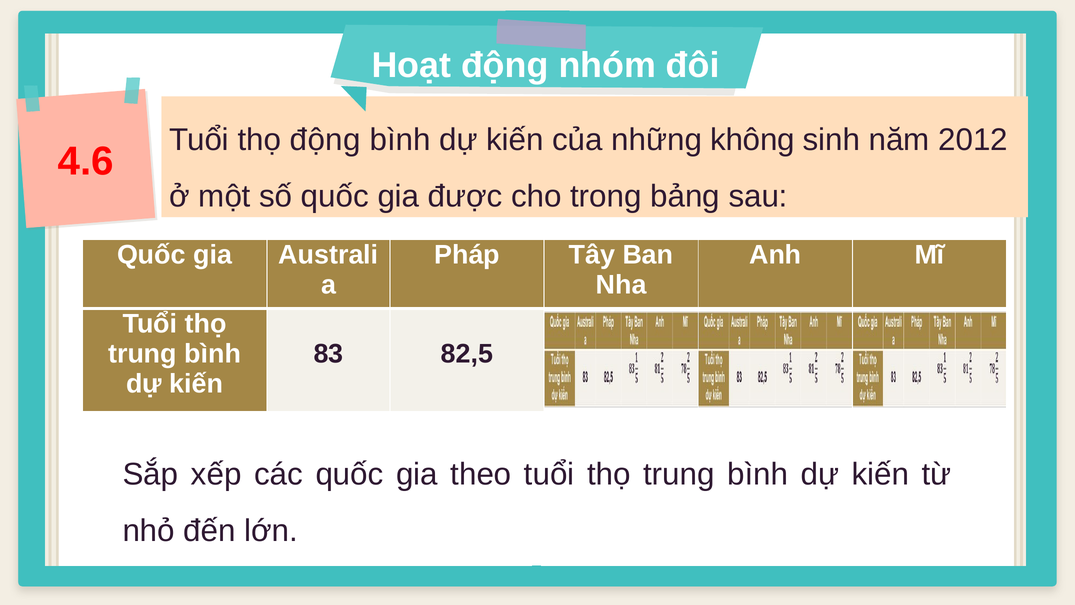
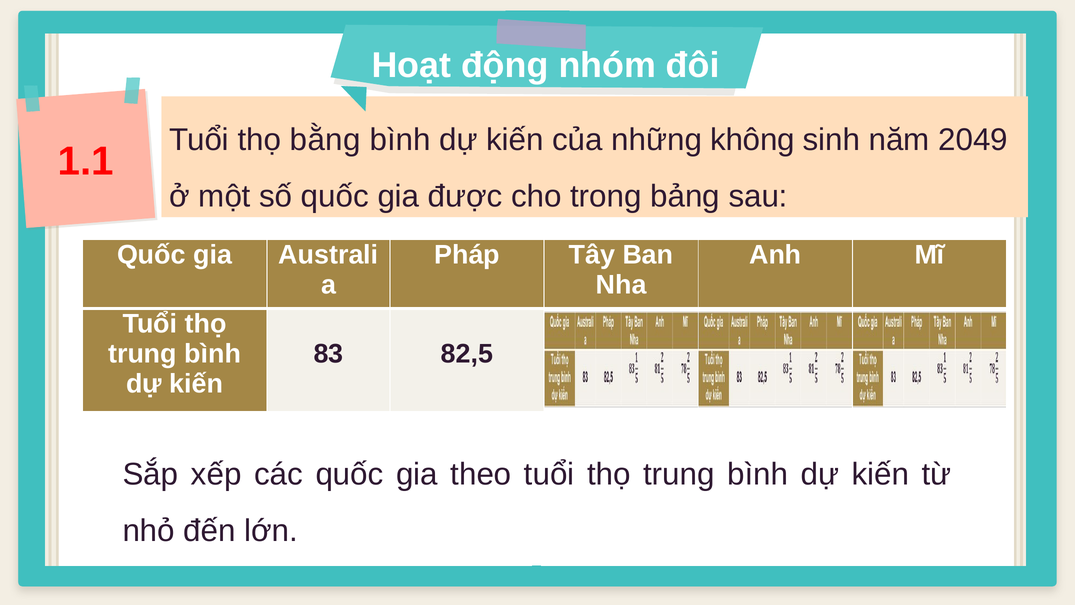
thọ động: động -> bằng
2012: 2012 -> 2049
4.6: 4.6 -> 1.1
